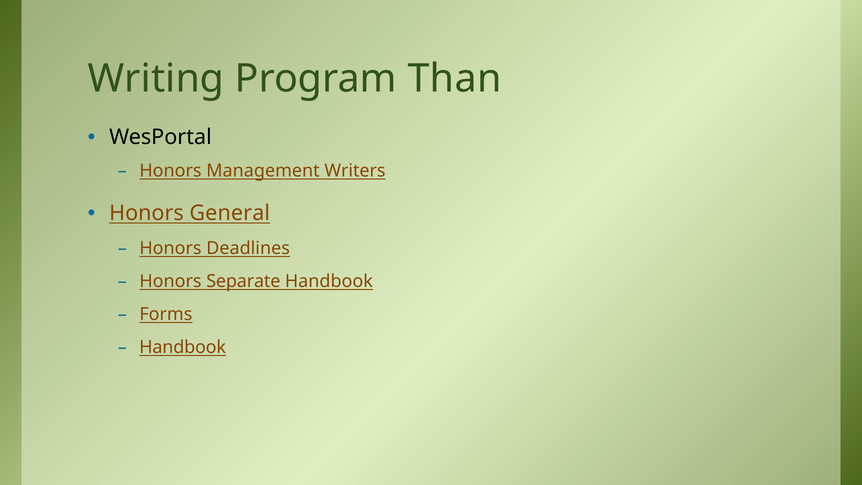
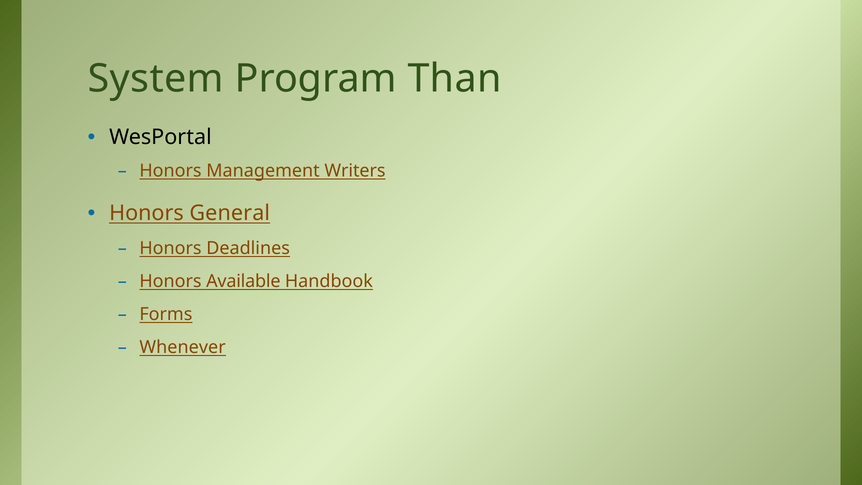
Writing: Writing -> System
Separate: Separate -> Available
Handbook at (183, 347): Handbook -> Whenever
